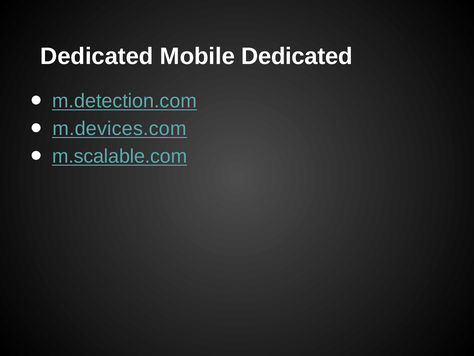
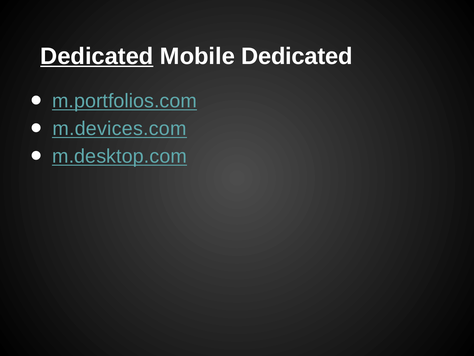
Dedicated at (97, 56) underline: none -> present
m.detection.com: m.detection.com -> m.portfolios.com
m.scalable.com: m.scalable.com -> m.desktop.com
